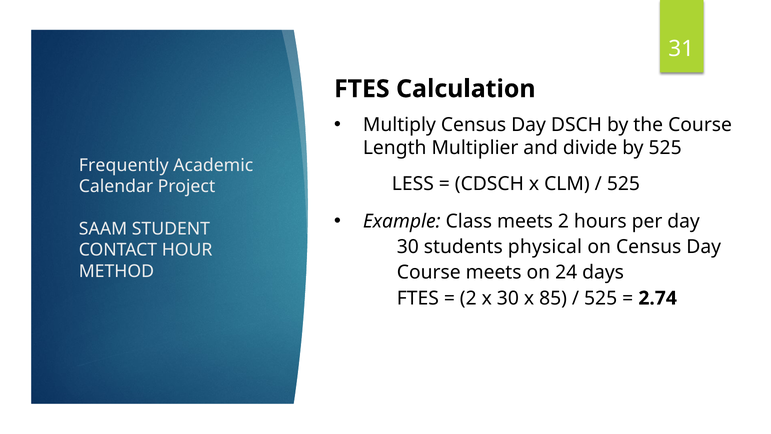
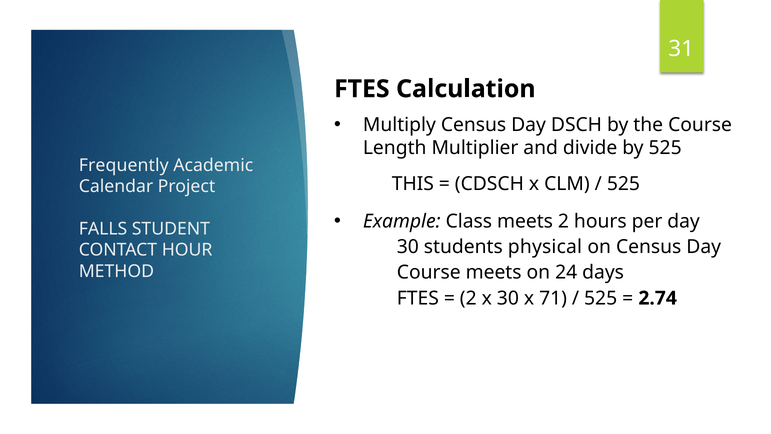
LESS: LESS -> THIS
SAAM: SAAM -> FALLS
85: 85 -> 71
